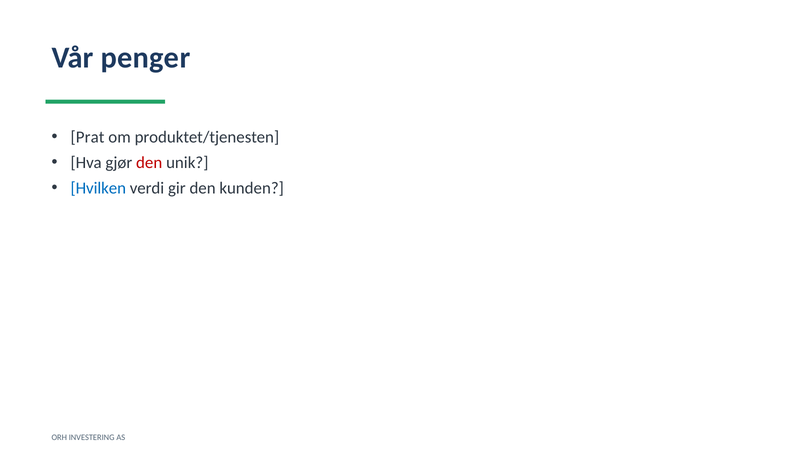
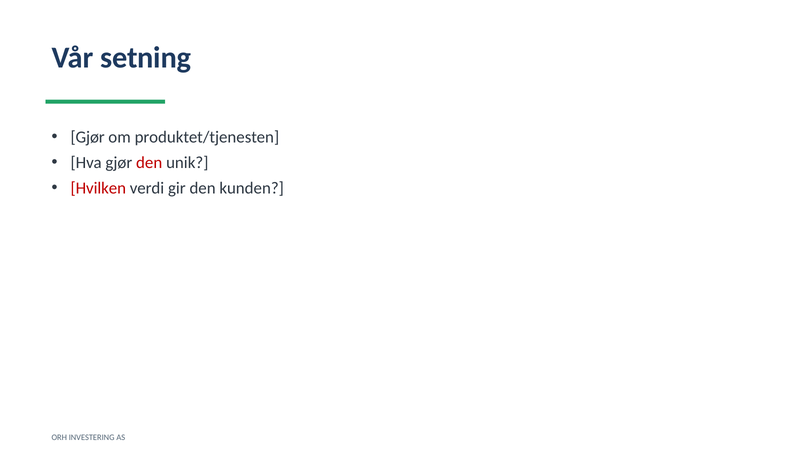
penger: penger -> setning
Prat at (88, 137): Prat -> Gjør
Hvilken colour: blue -> red
